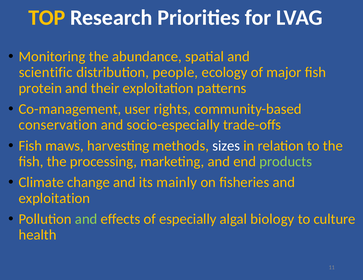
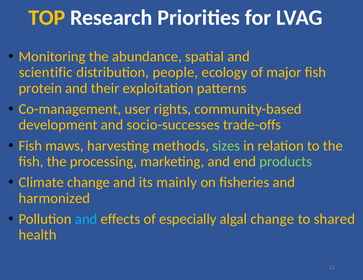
conservation: conservation -> development
socio-especially: socio-especially -> socio-successes
sizes colour: white -> light green
exploitation at (54, 199): exploitation -> harmonized
and at (86, 219) colour: light green -> light blue
algal biology: biology -> change
culture: culture -> shared
